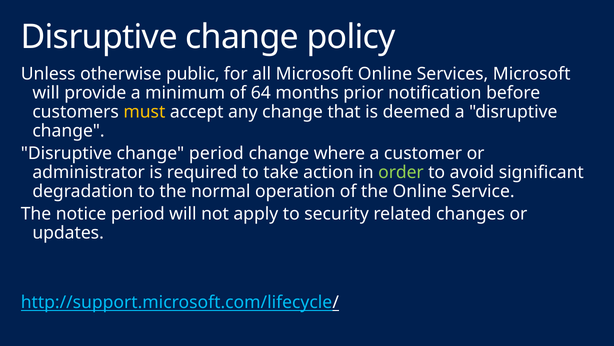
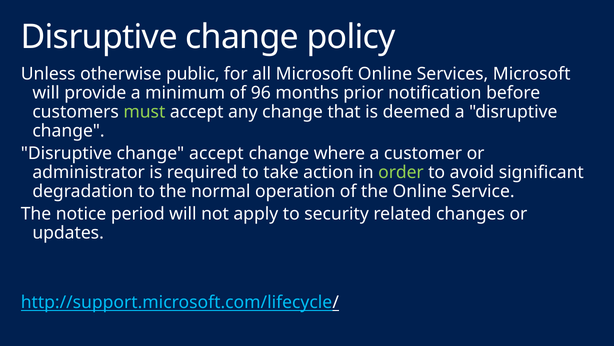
64: 64 -> 96
must colour: yellow -> light green
change period: period -> accept
